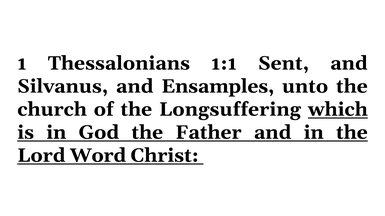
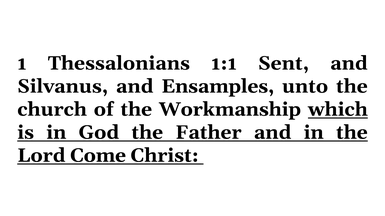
Longsuffering: Longsuffering -> Workmanship
Word: Word -> Come
